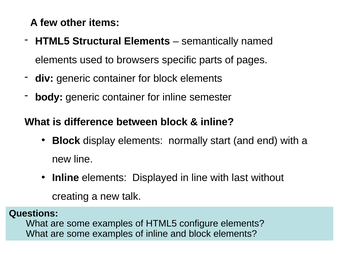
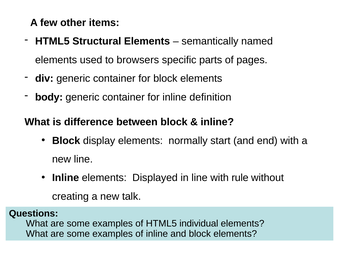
semester: semester -> definition
last: last -> rule
configure: configure -> individual
